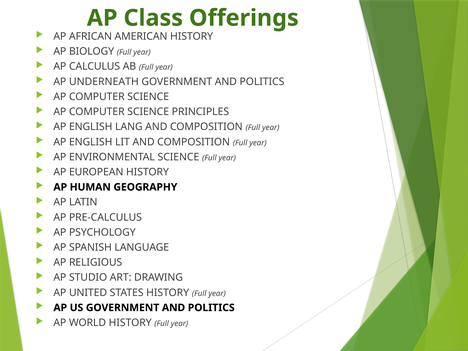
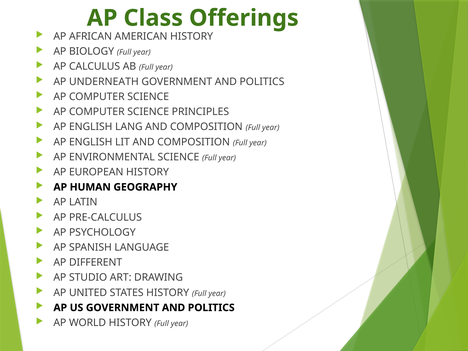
RELIGIOUS: RELIGIOUS -> DIFFERENT
